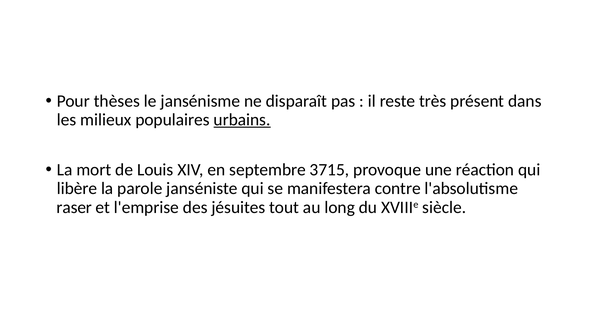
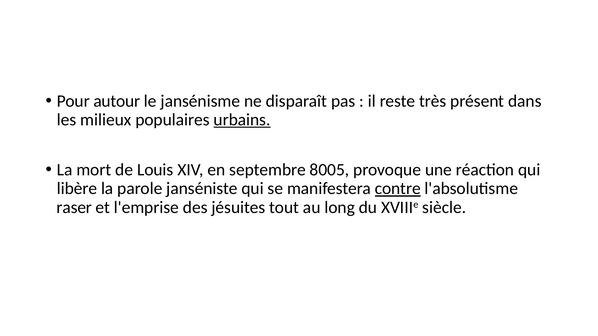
thèses: thèses -> autour
3715: 3715 -> 8005
contre underline: none -> present
